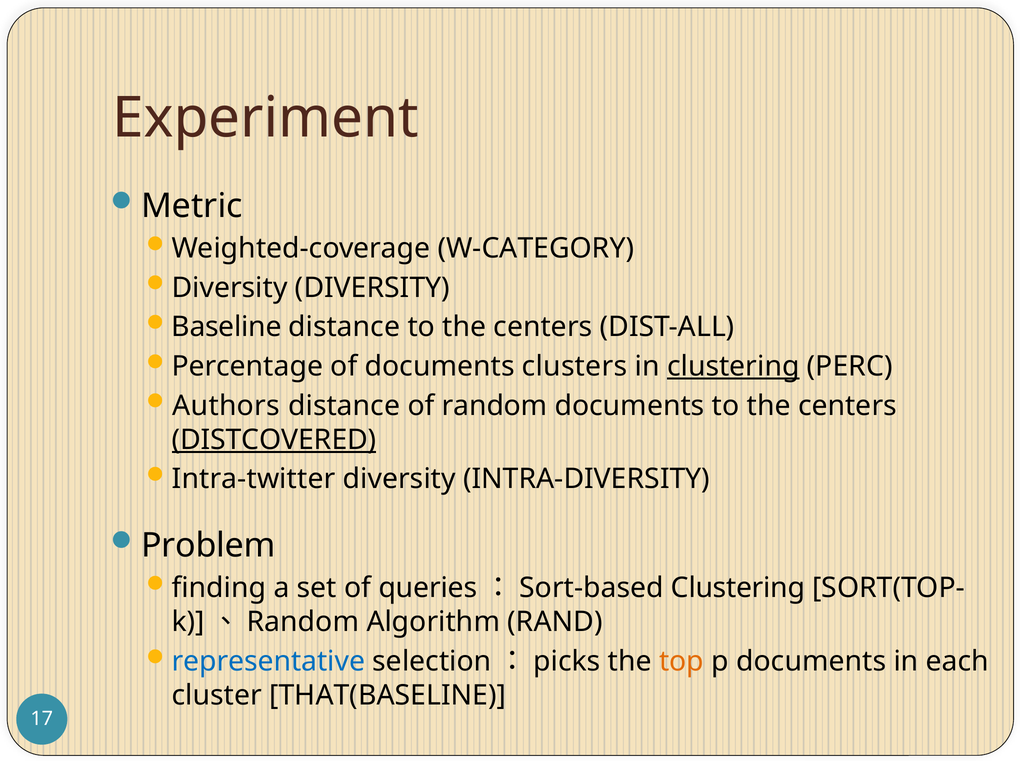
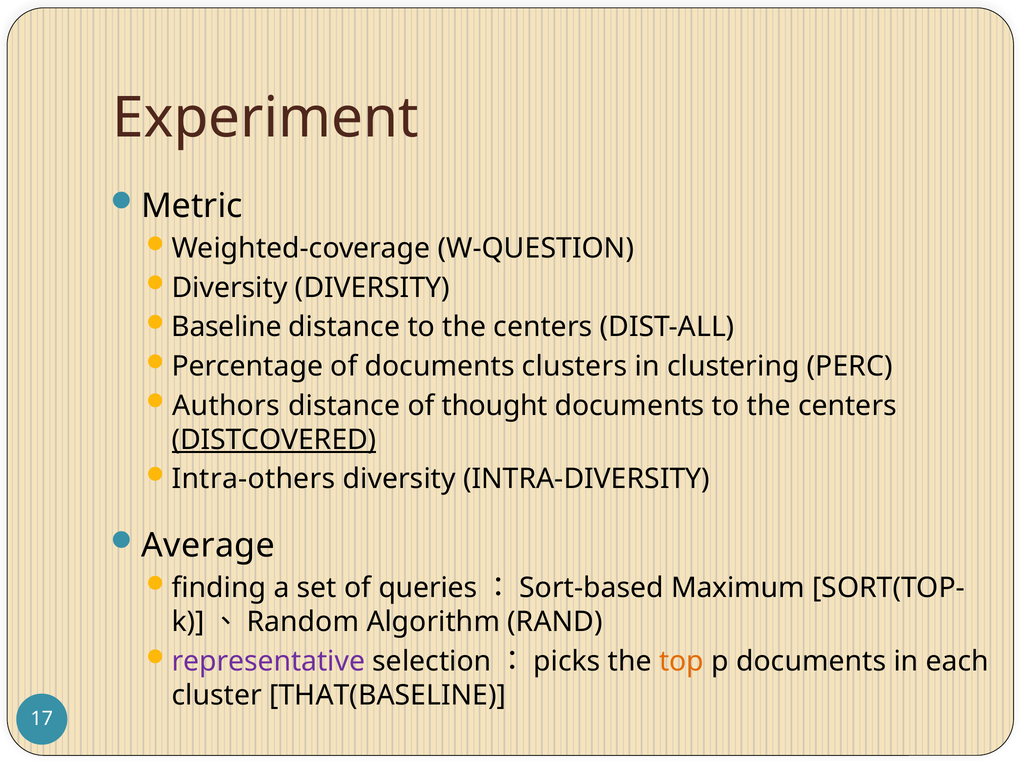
W-CATEGORY: W-CATEGORY -> W-QUESTION
clustering at (733, 366) underline: present -> none
of random: random -> thought
Intra-twitter: Intra-twitter -> Intra-others
Problem: Problem -> Average
Clustering at (738, 588): Clustering -> Maximum
representative colour: blue -> purple
